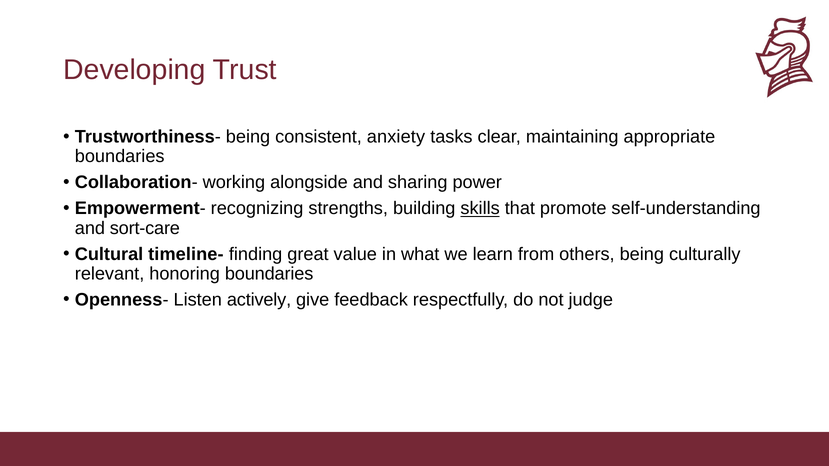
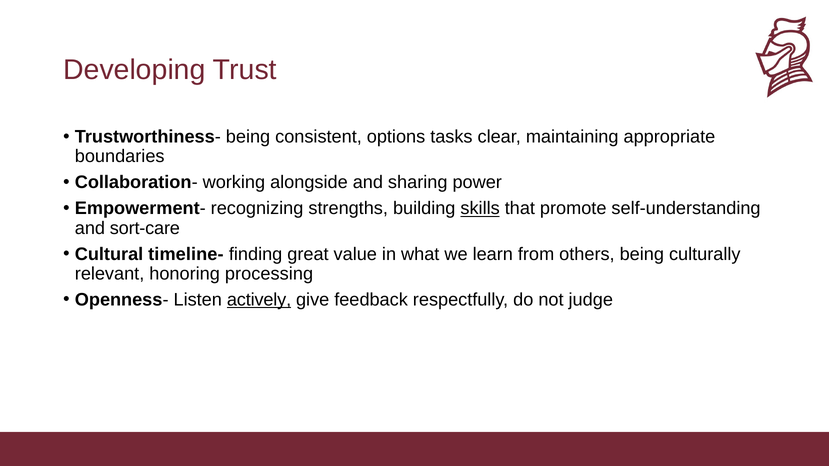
anxiety: anxiety -> options
honoring boundaries: boundaries -> processing
actively underline: none -> present
